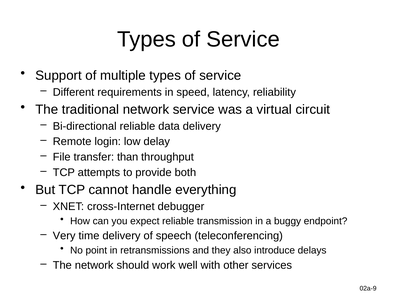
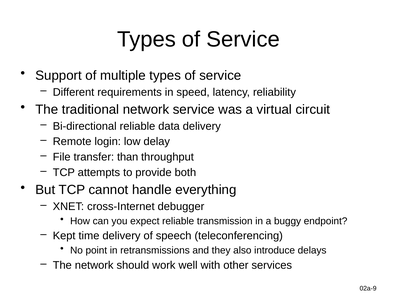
Very: Very -> Kept
